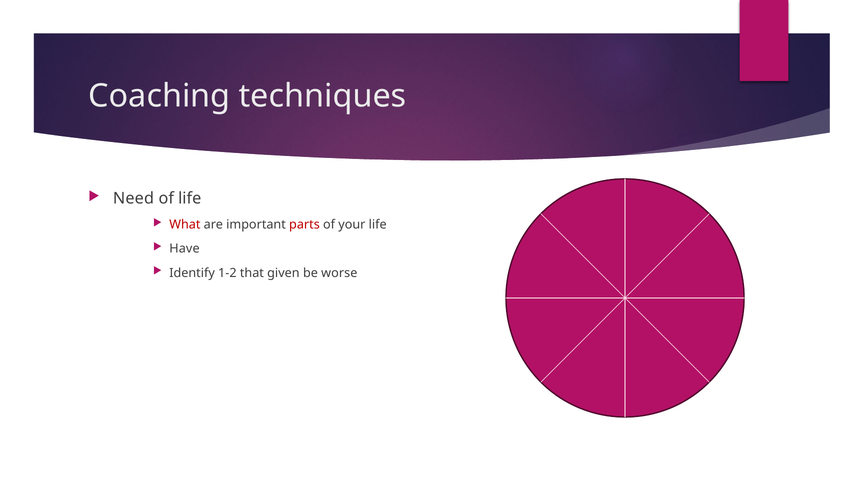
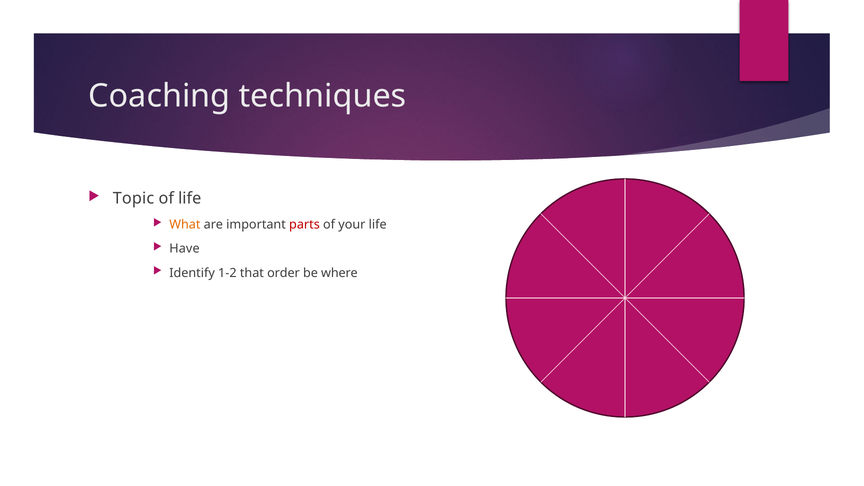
Need: Need -> Topic
What colour: red -> orange
given: given -> order
worse: worse -> where
